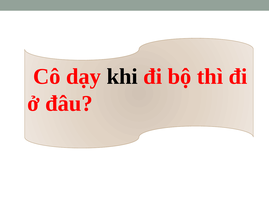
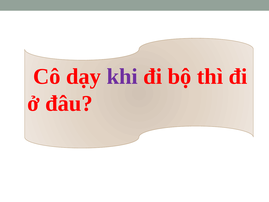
khi colour: black -> purple
